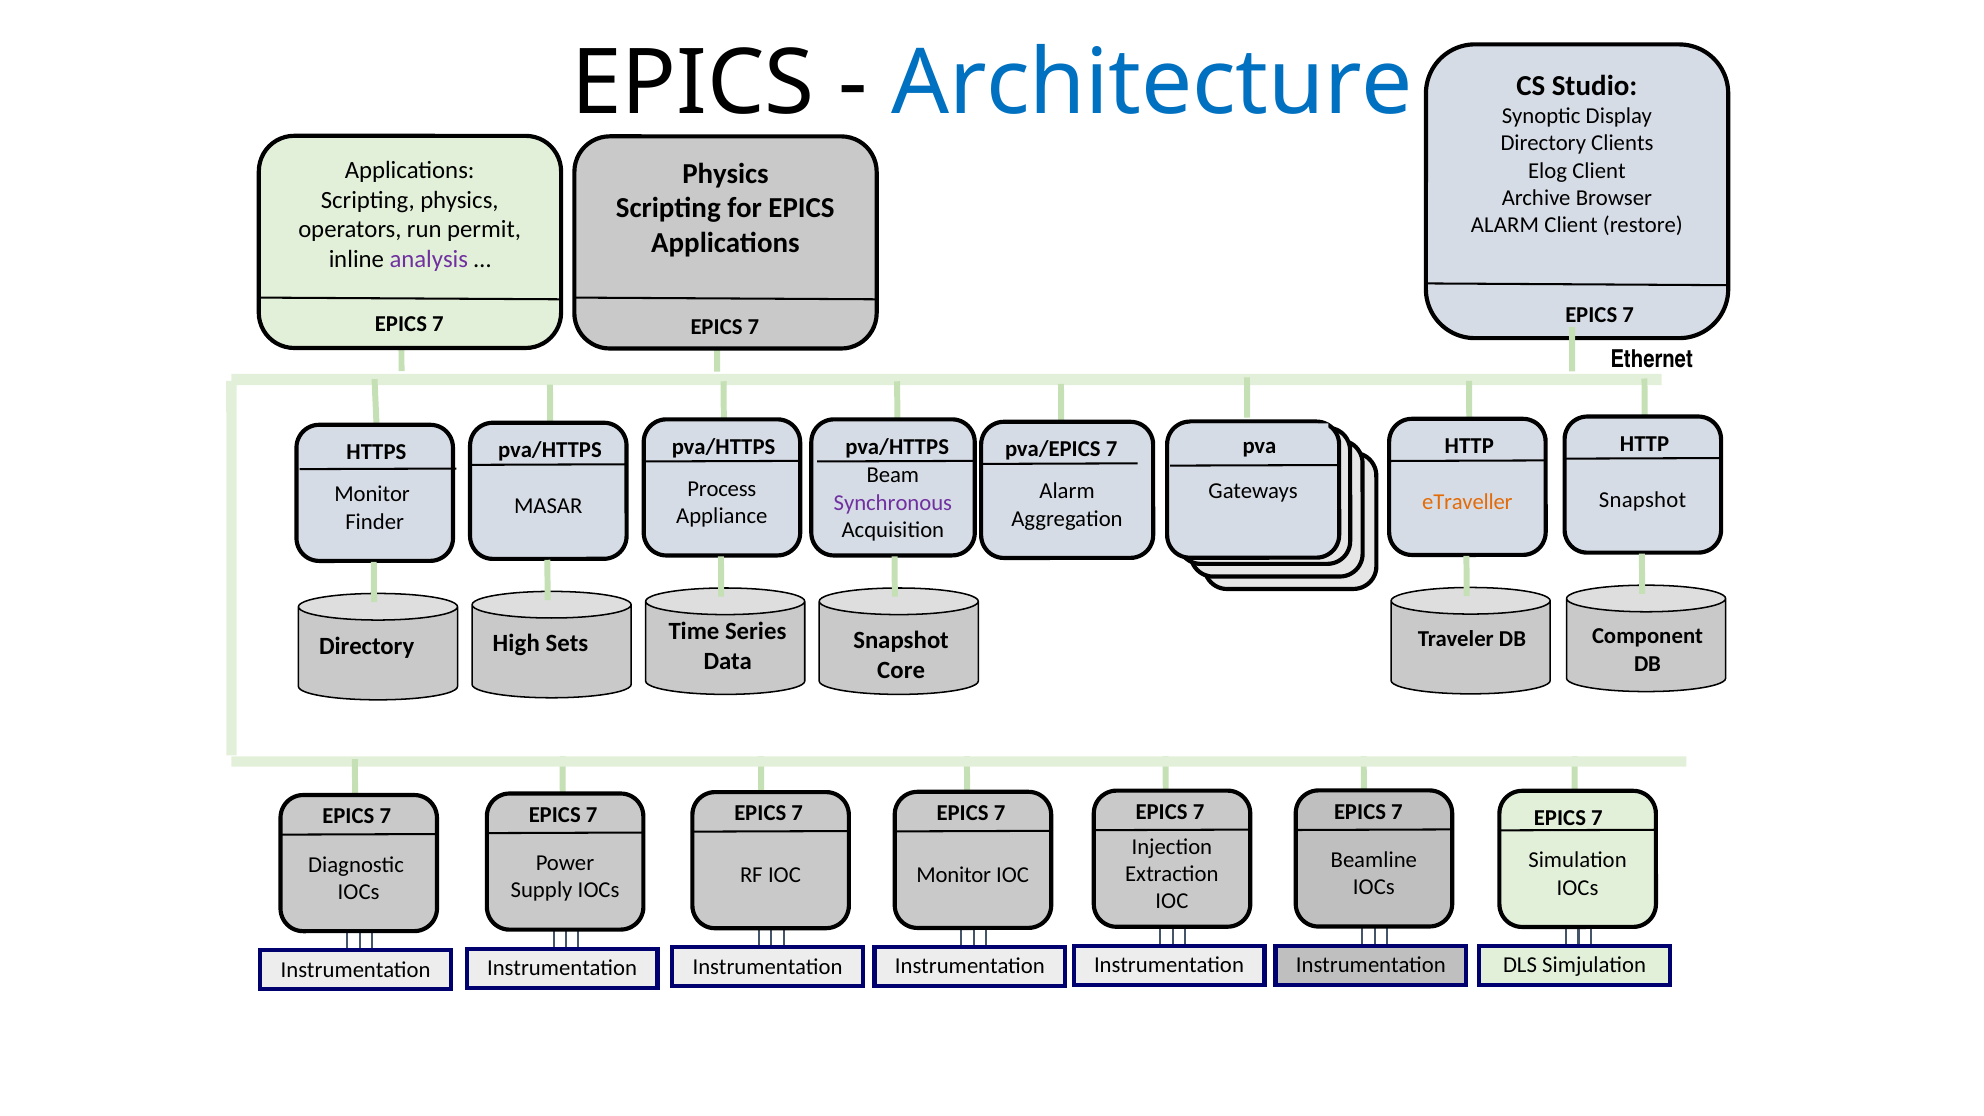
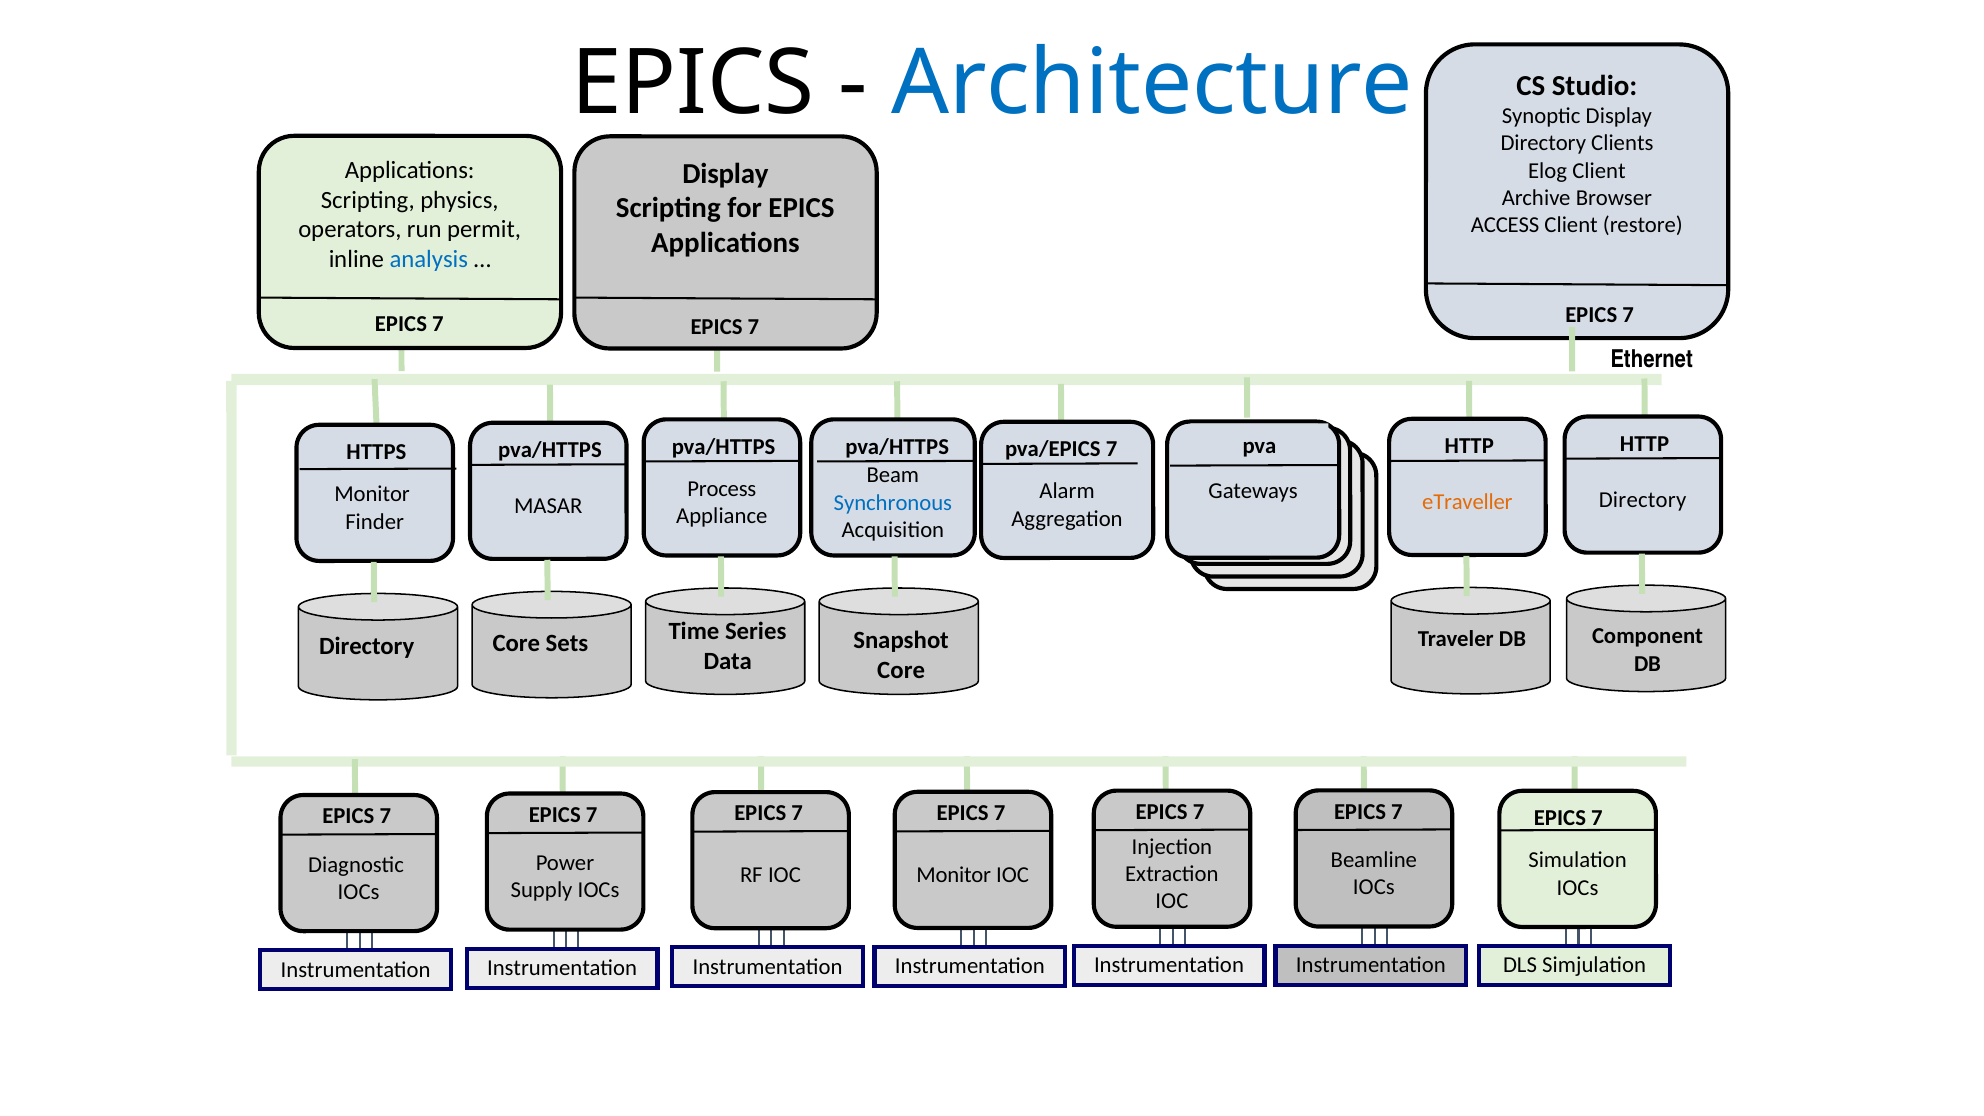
Physics at (725, 174): Physics -> Display
ALARM at (1505, 225): ALARM -> ACCESS
analysis colour: purple -> blue
Snapshot at (1643, 500): Snapshot -> Directory
Synchronous colour: purple -> blue
High at (516, 644): High -> Core
